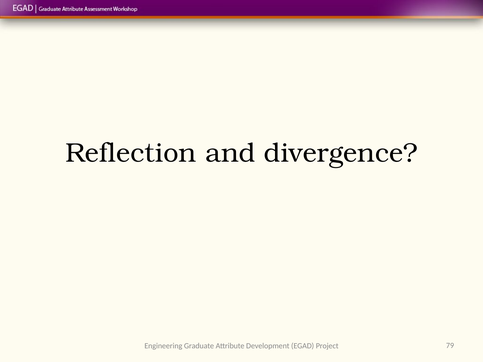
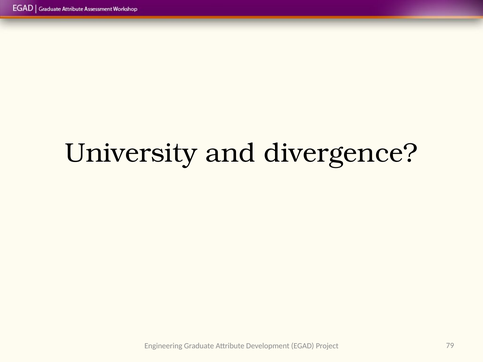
Reflection: Reflection -> University
